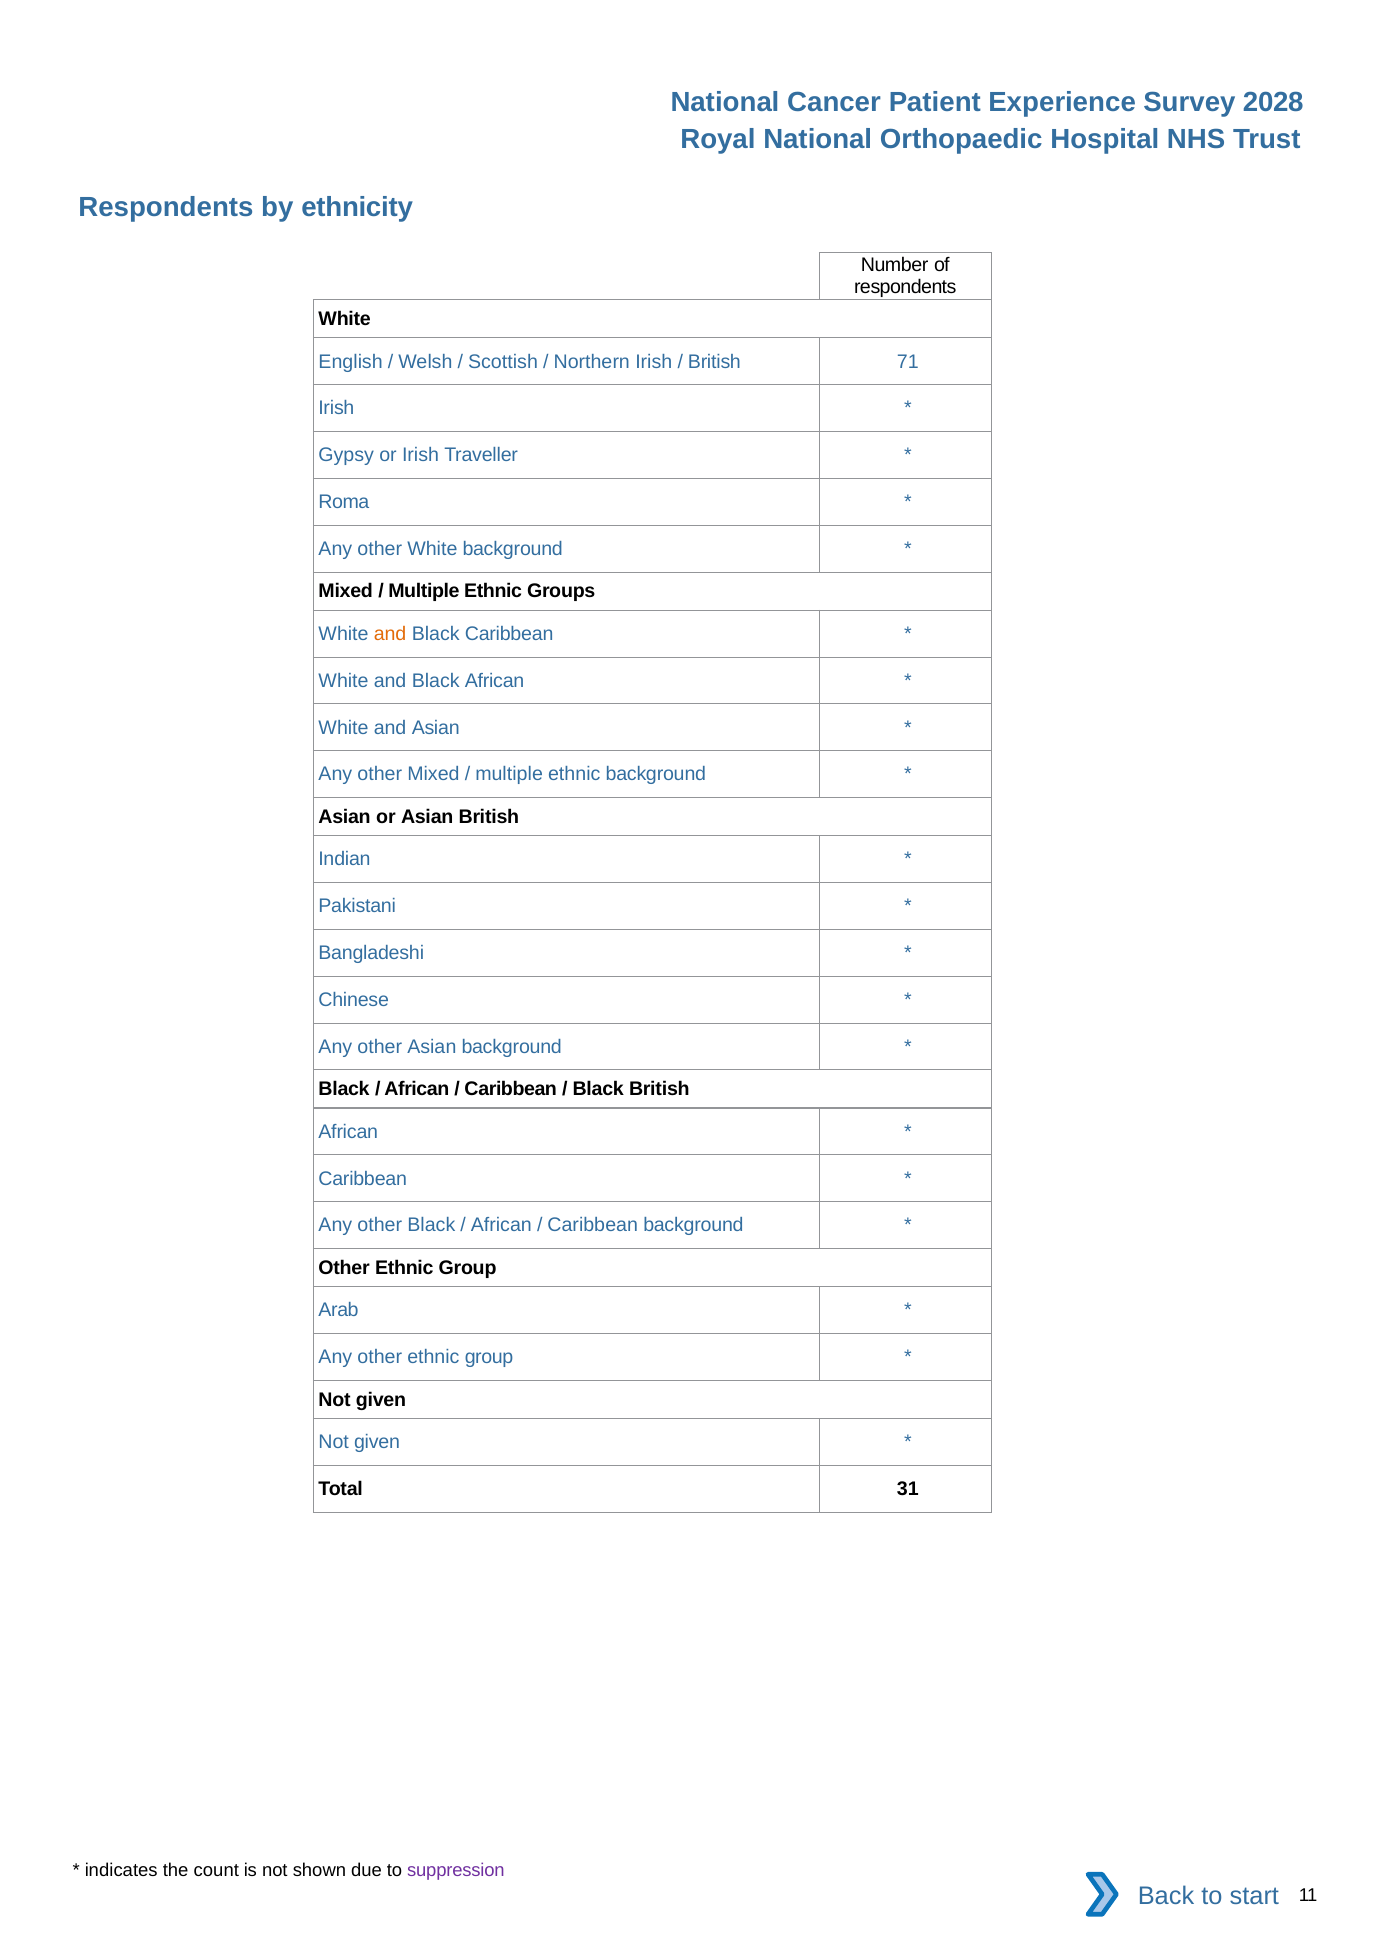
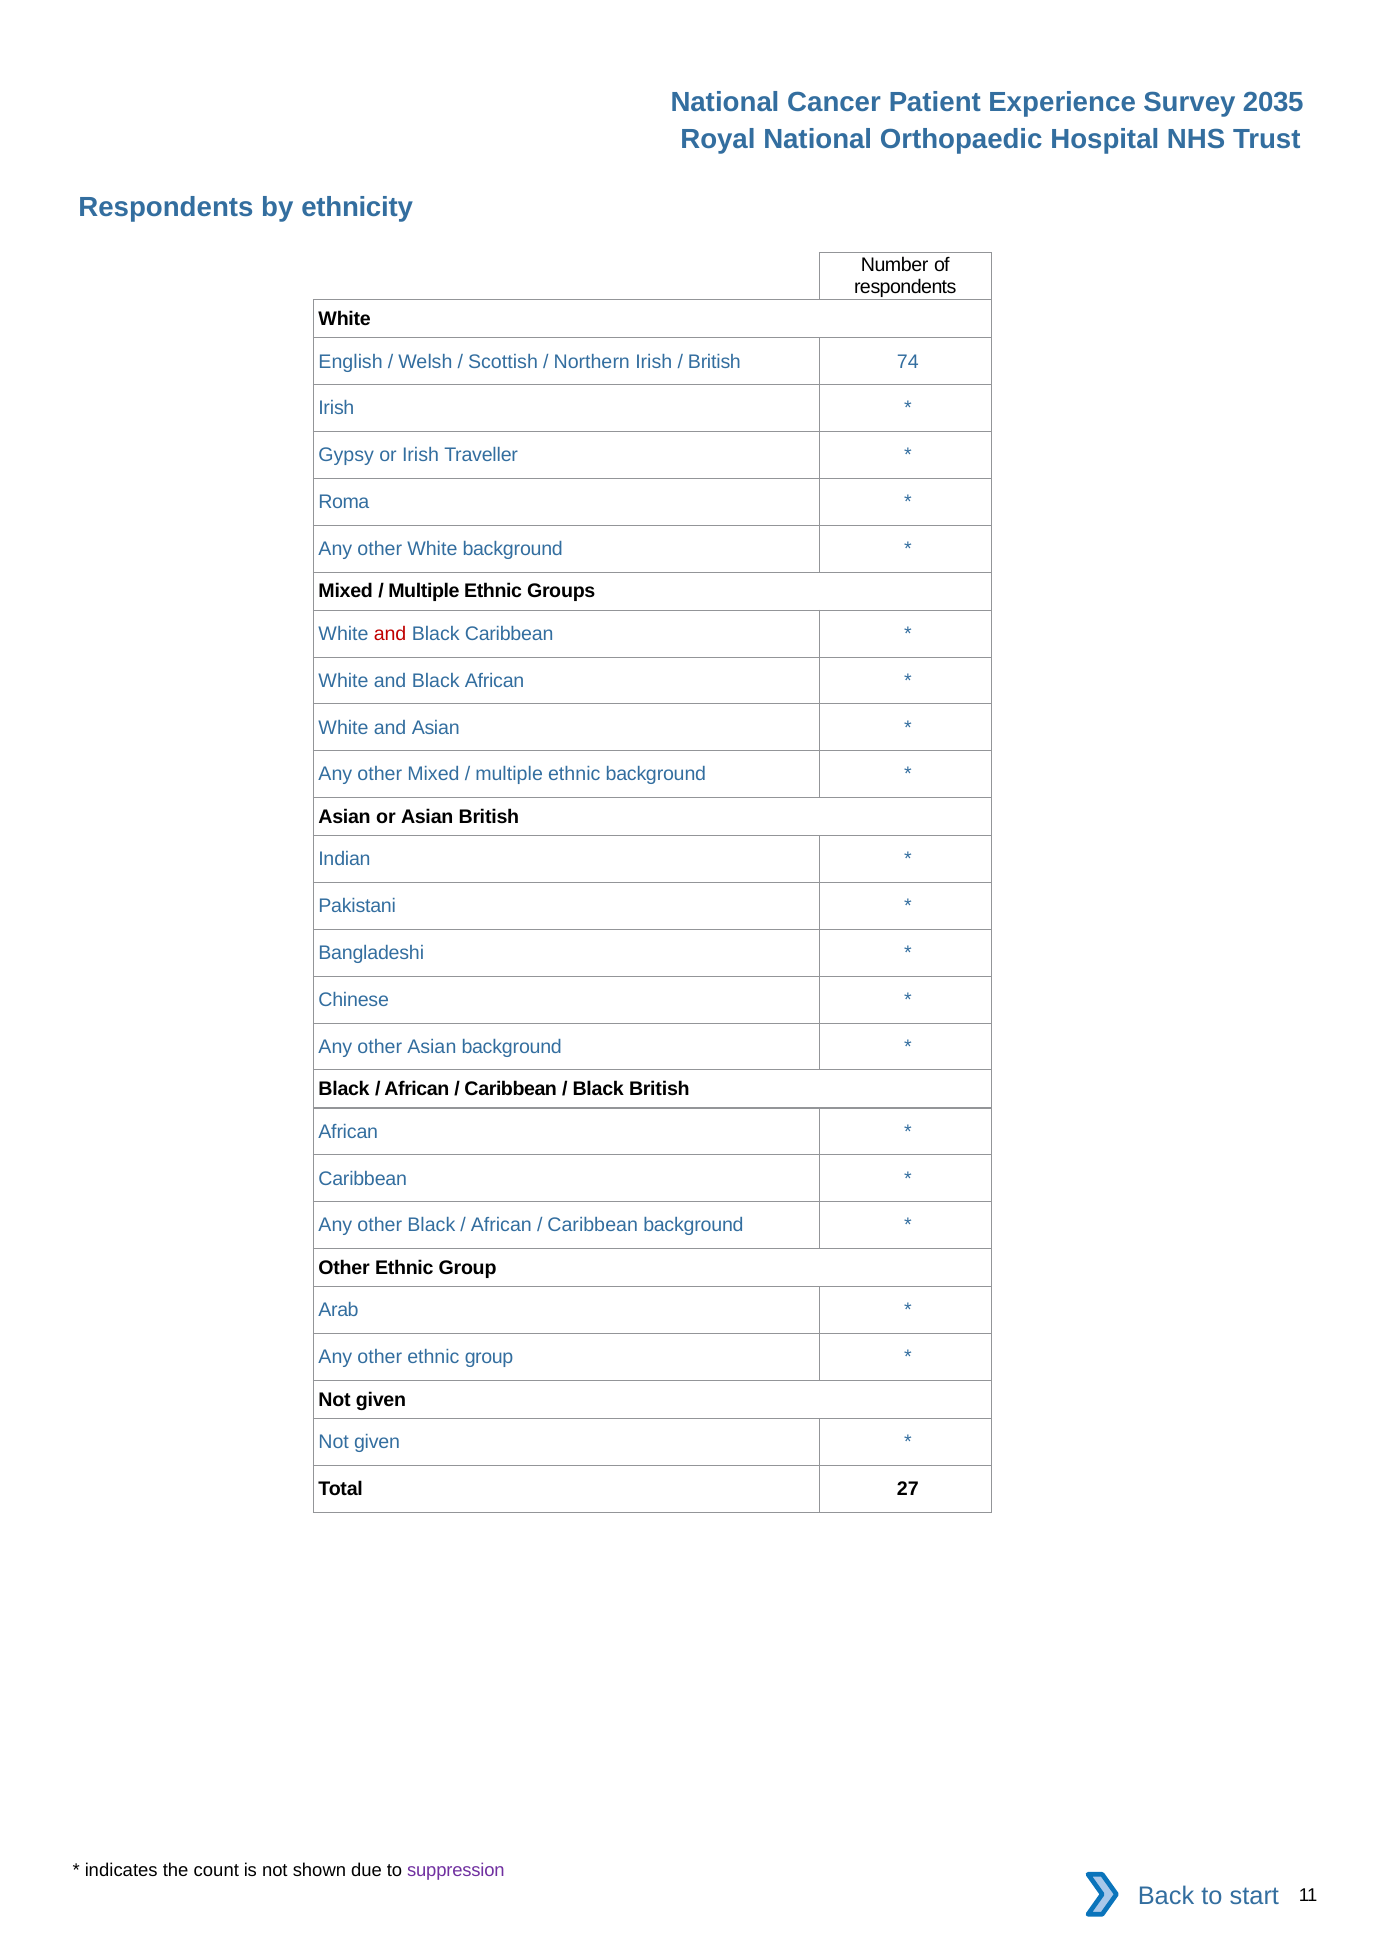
2028: 2028 -> 2035
71: 71 -> 74
and at (390, 634) colour: orange -> red
31: 31 -> 27
